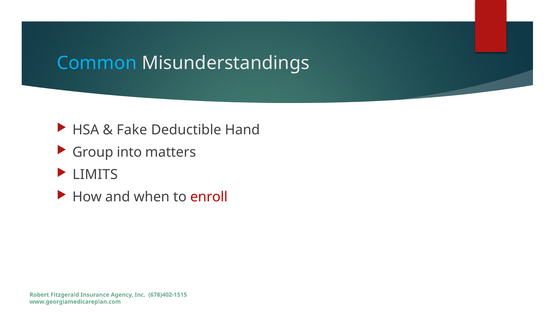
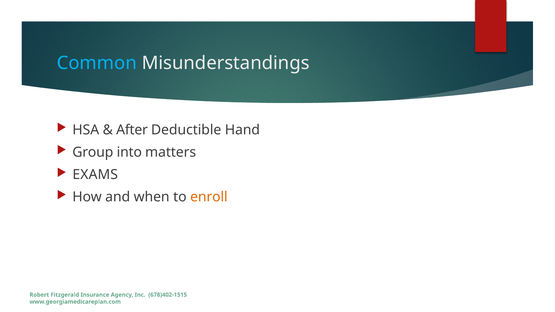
Fake: Fake -> After
LIMITS: LIMITS -> EXAMS
enroll colour: red -> orange
